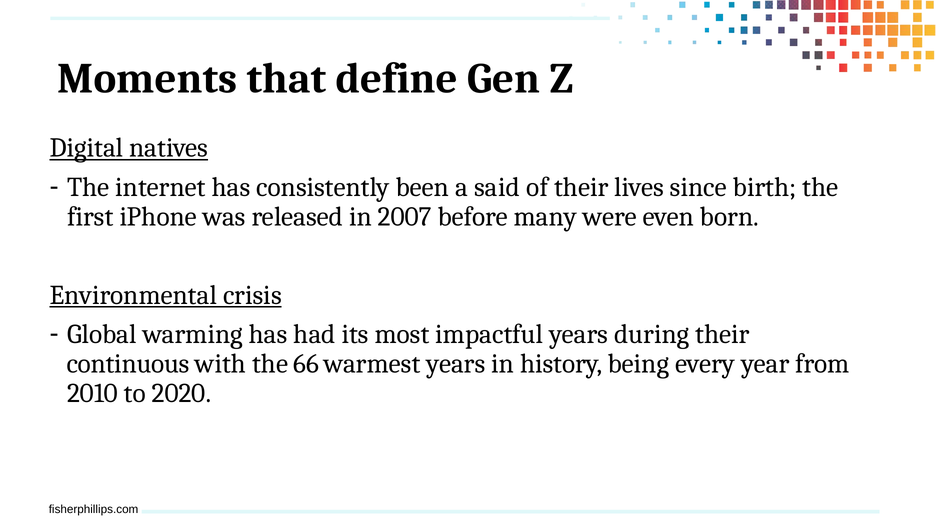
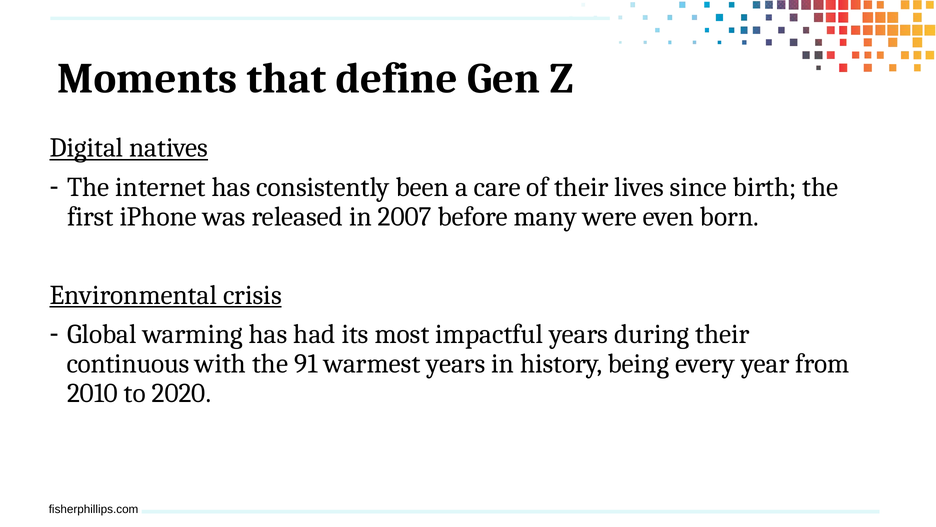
said: said -> care
66: 66 -> 91
